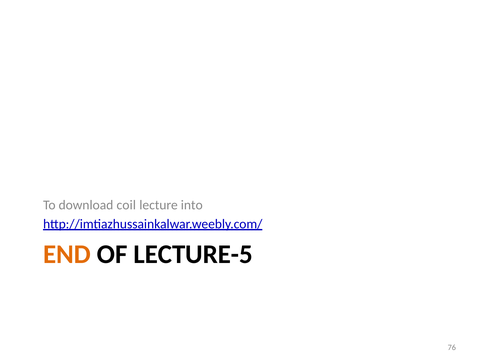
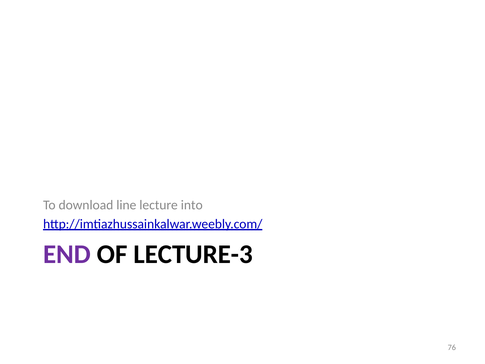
coil: coil -> line
END colour: orange -> purple
LECTURE-5: LECTURE-5 -> LECTURE-3
